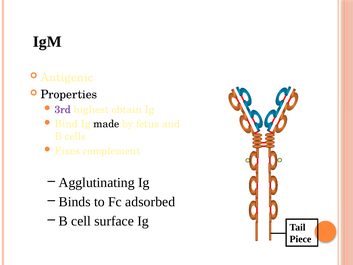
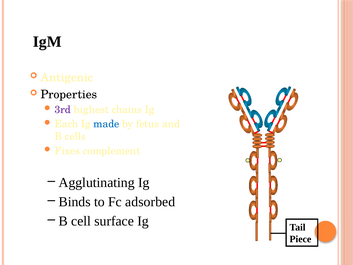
obtain: obtain -> chains
Bind: Bind -> Each
made colour: black -> blue
